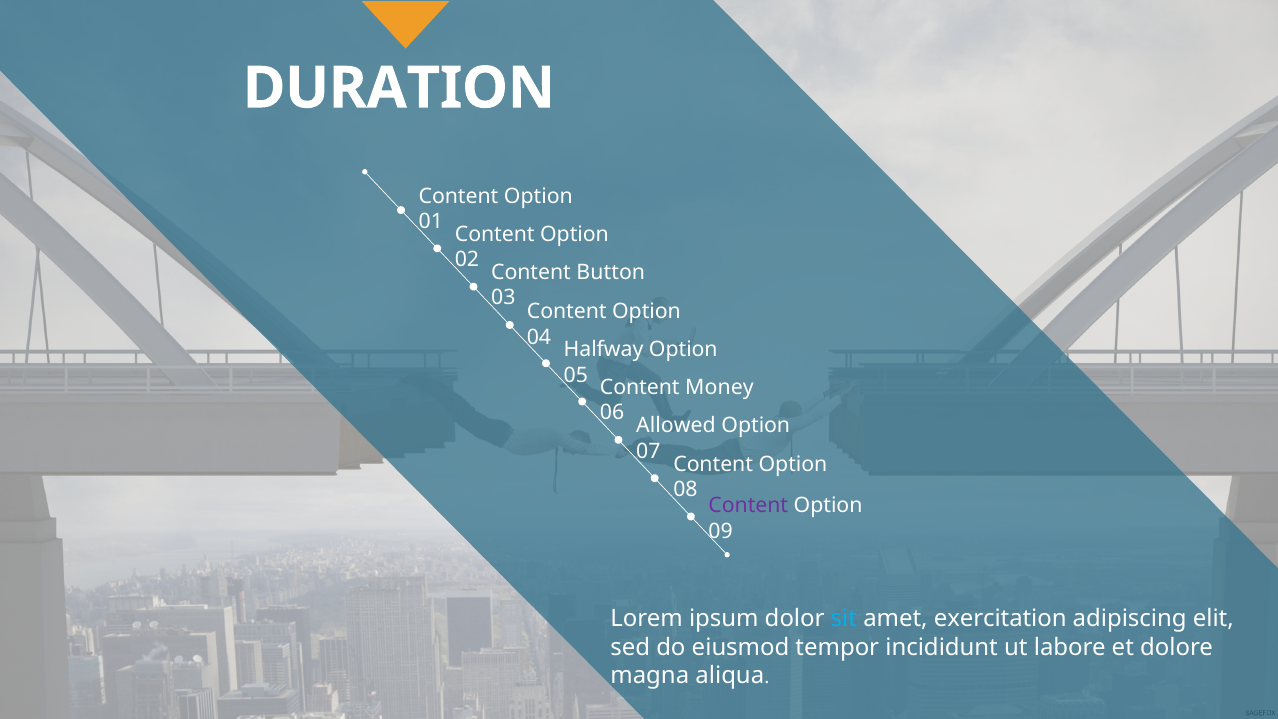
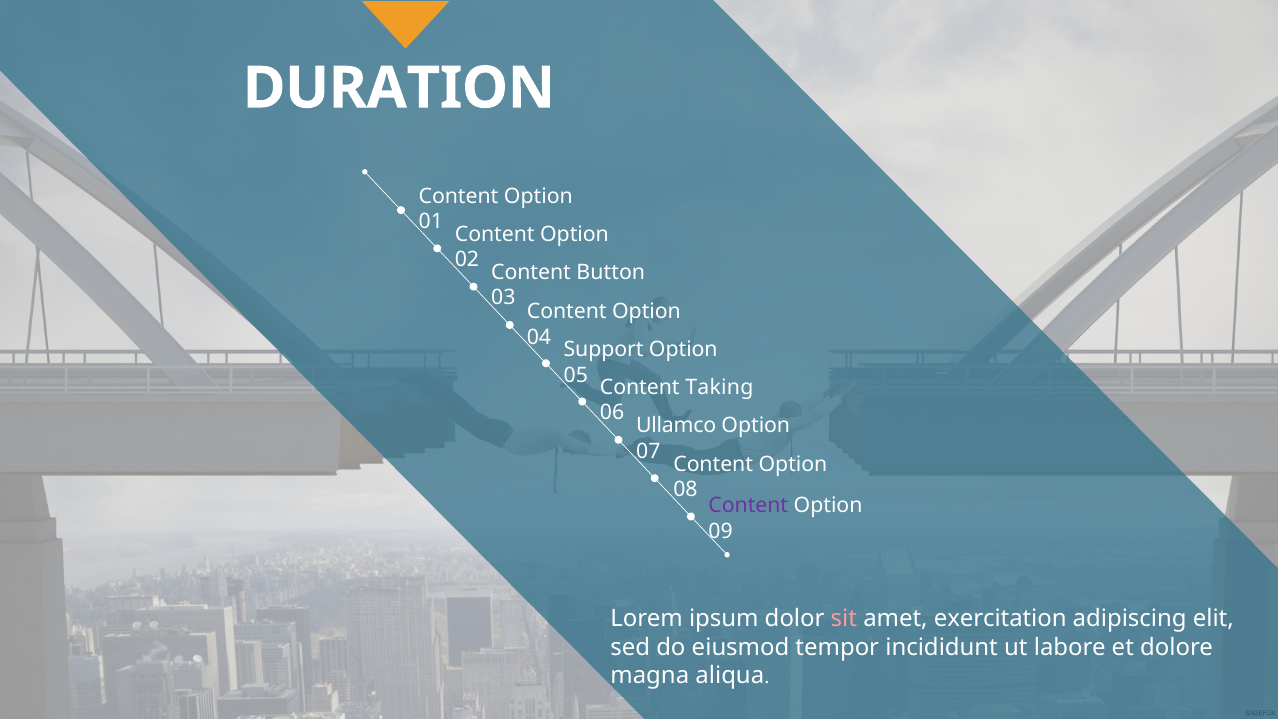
Halfway: Halfway -> Support
Money: Money -> Taking
Allowed: Allowed -> Ullamco
sit colour: light blue -> pink
